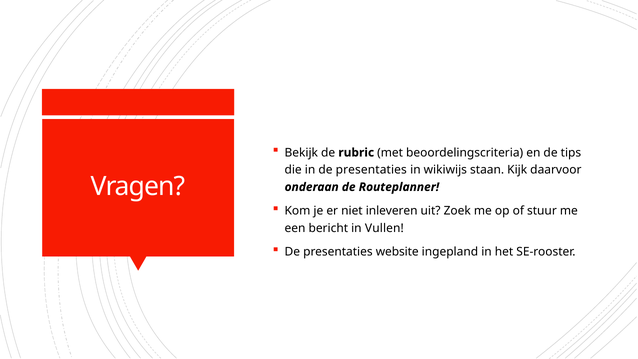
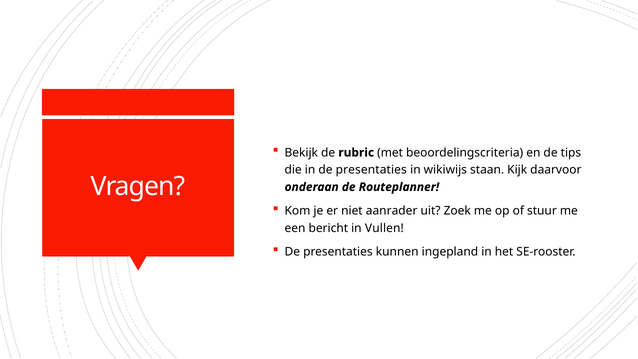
inleveren: inleveren -> aanrader
website: website -> kunnen
